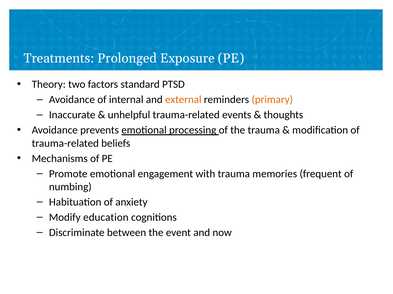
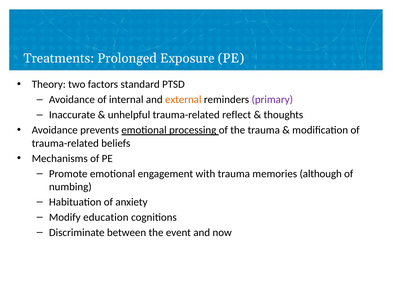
primary colour: orange -> purple
events: events -> reflect
frequent: frequent -> although
